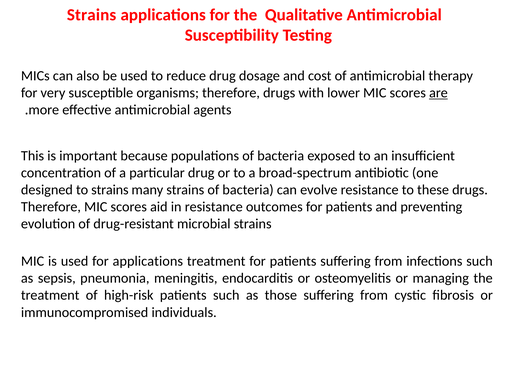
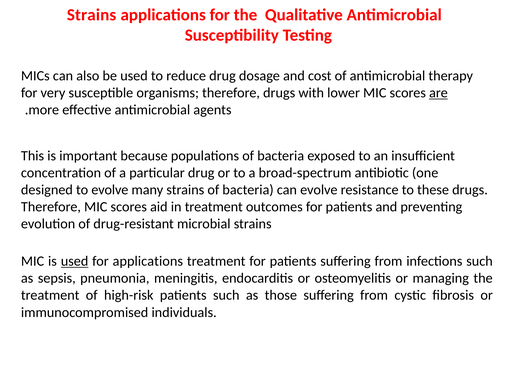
to strains: strains -> evolve
in resistance: resistance -> treatment
used at (75, 261) underline: none -> present
